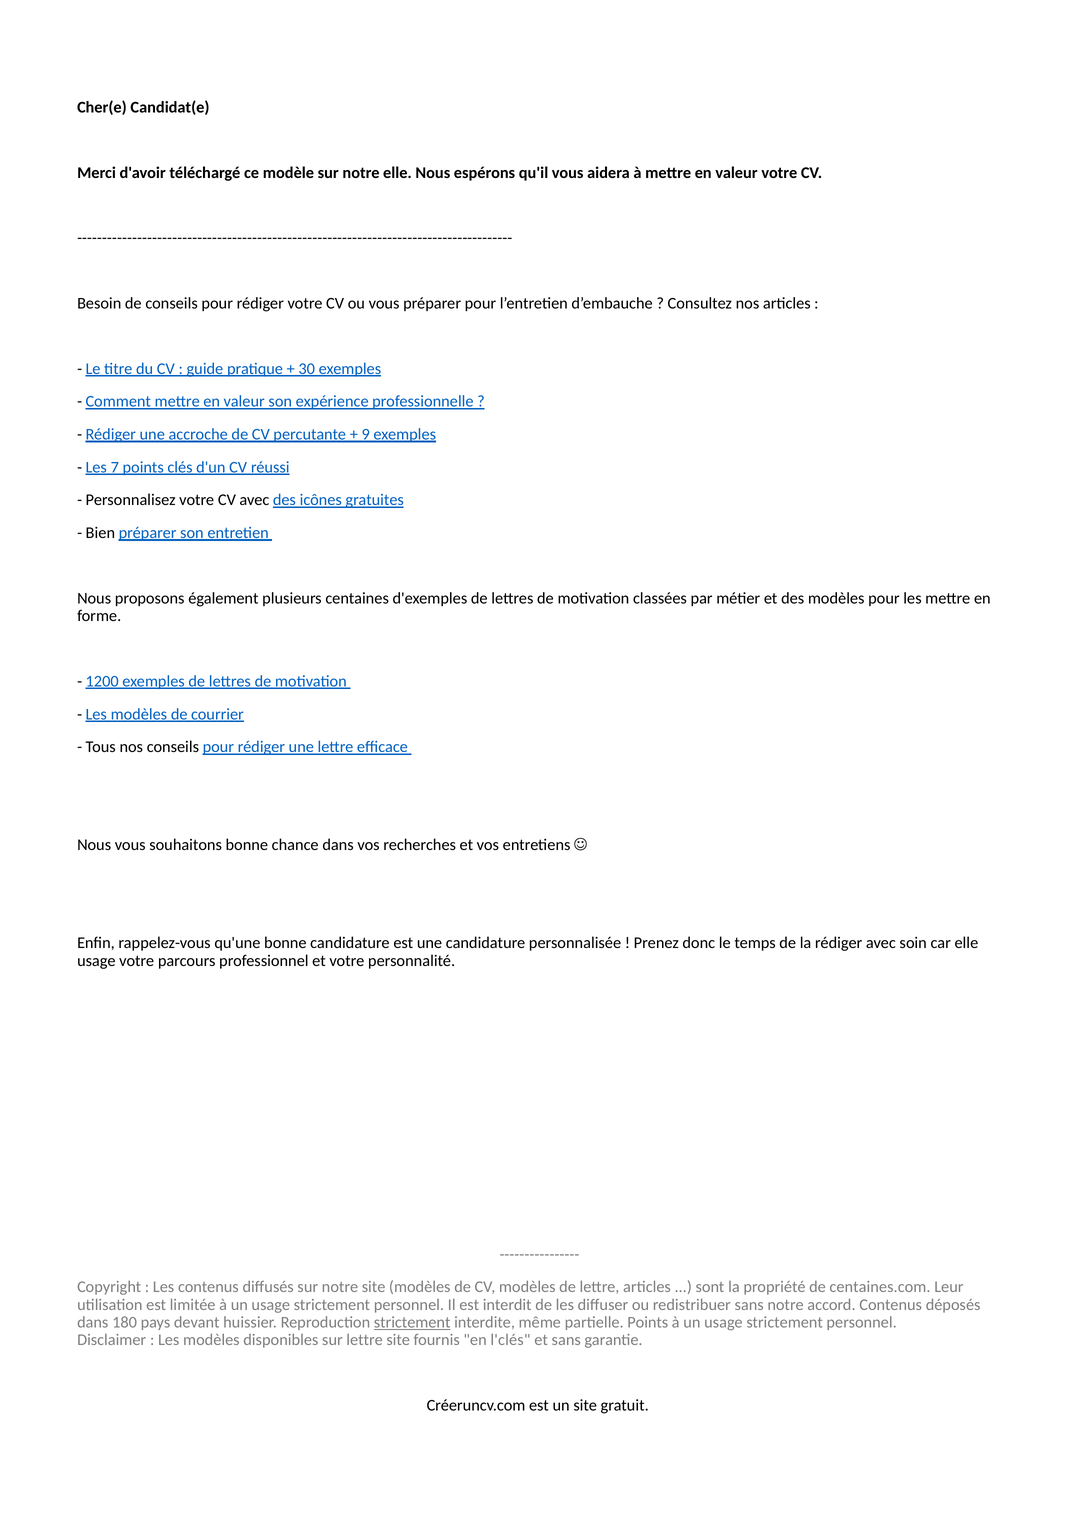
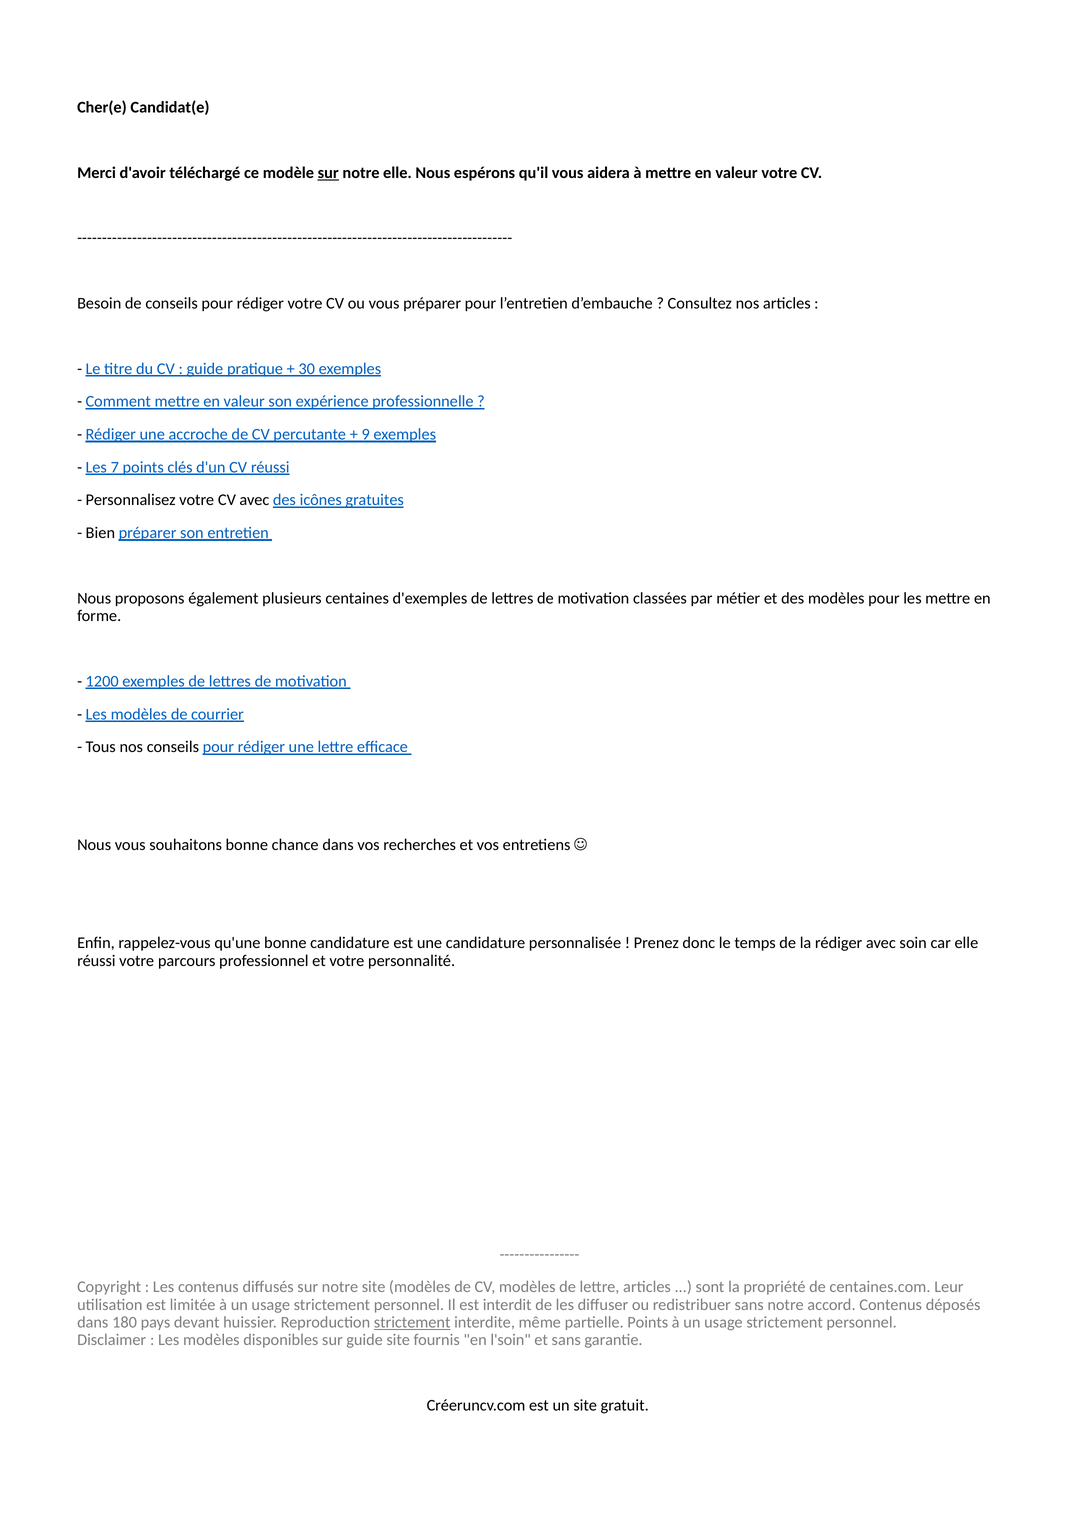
sur at (328, 173) underline: none -> present
usage at (96, 961): usage -> réussi
sur lettre: lettre -> guide
l'clés: l'clés -> l'soin
